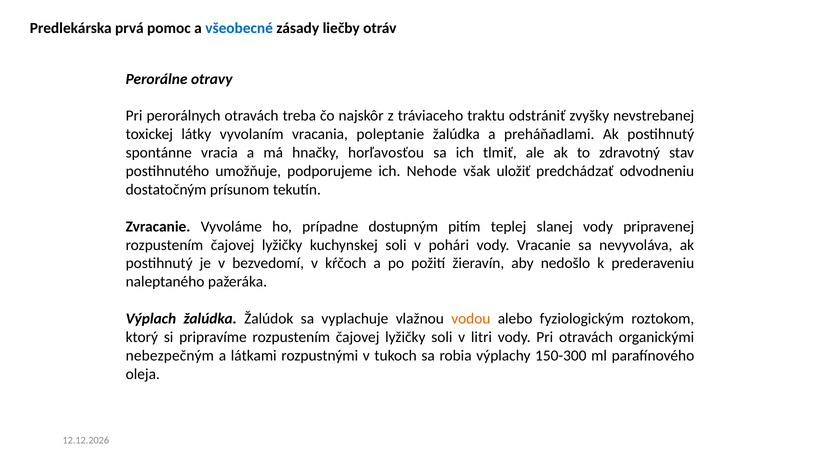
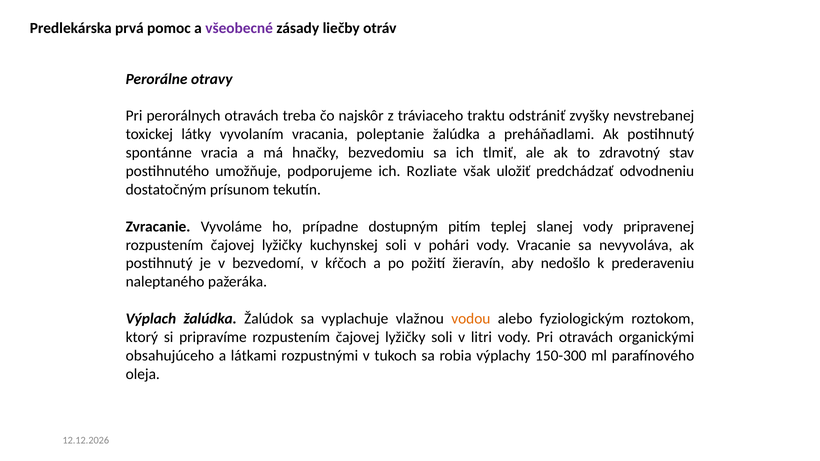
všeobecné colour: blue -> purple
horľavosťou: horľavosťou -> bezvedomiu
Nehode: Nehode -> Rozliate
nebezpečným: nebezpečným -> obsahujúceho
